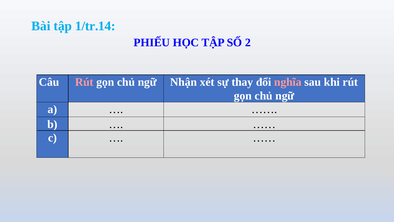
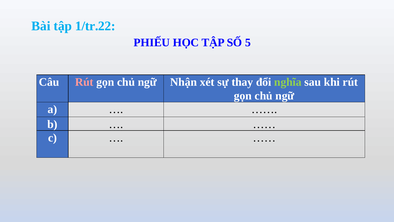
1/tr.14: 1/tr.14 -> 1/tr.22
2: 2 -> 5
nghĩa colour: pink -> light green
